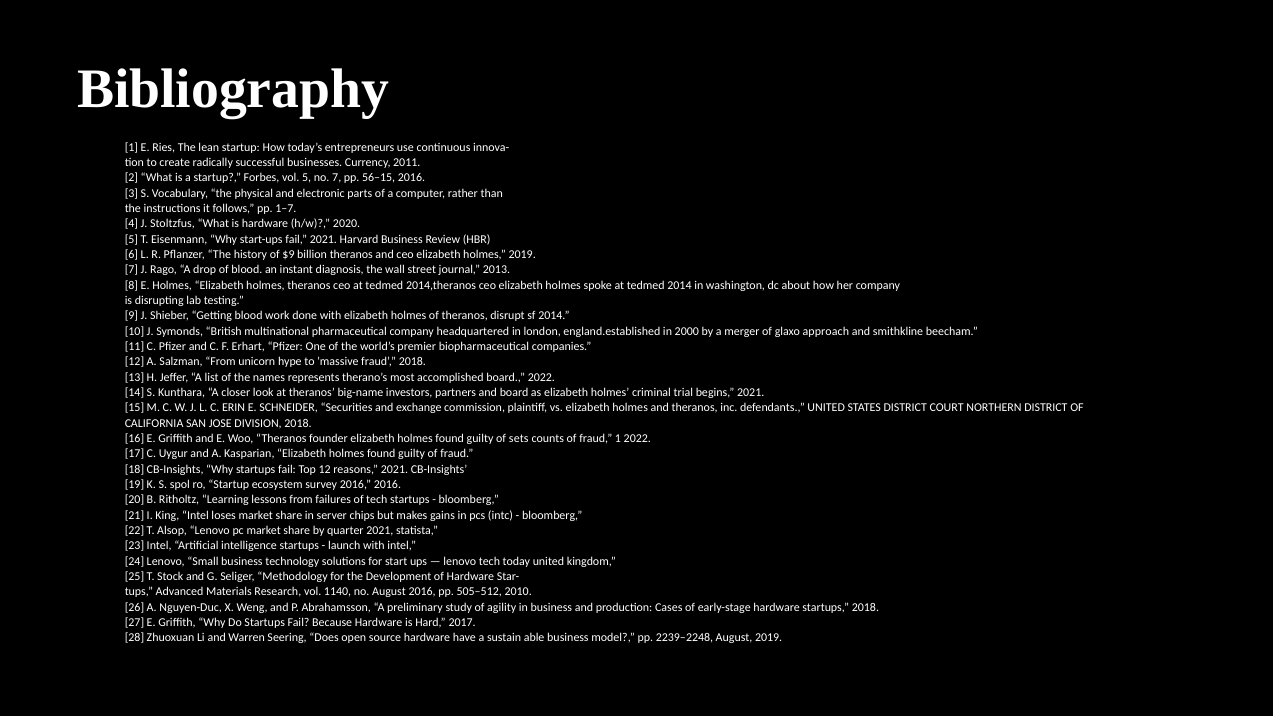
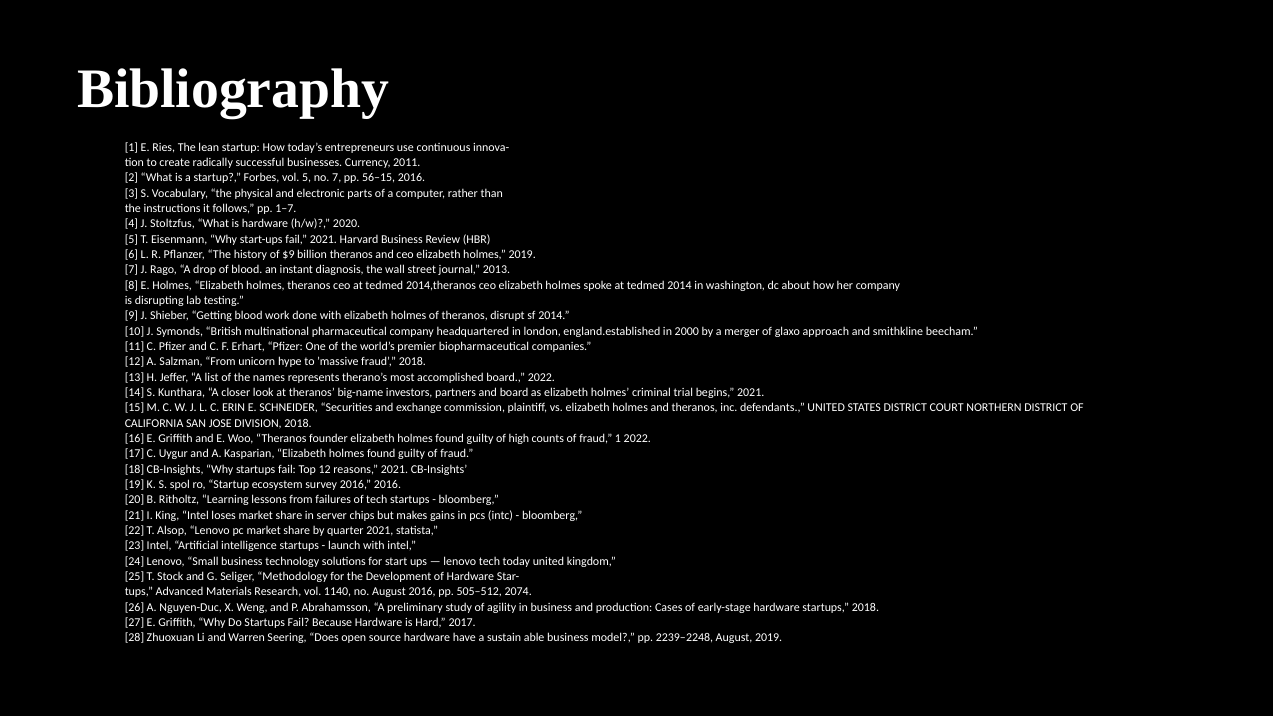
sets: sets -> high
2010: 2010 -> 2074
